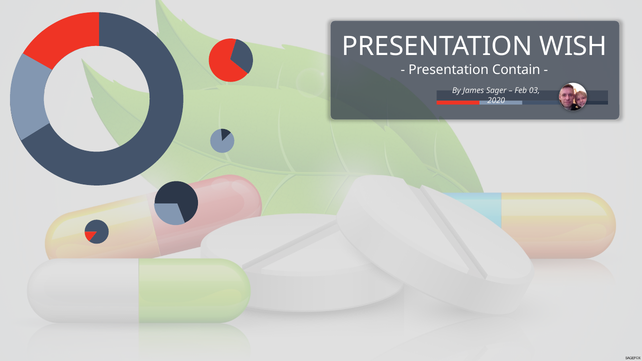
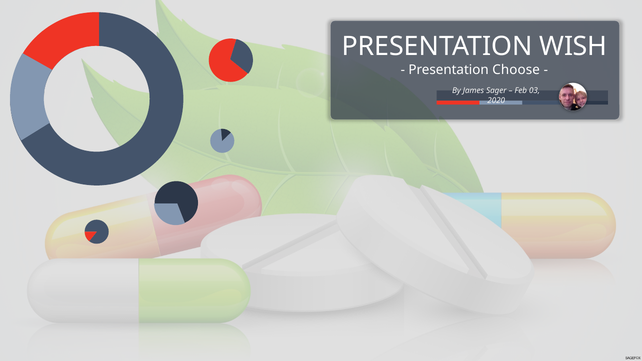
Contain: Contain -> Choose
